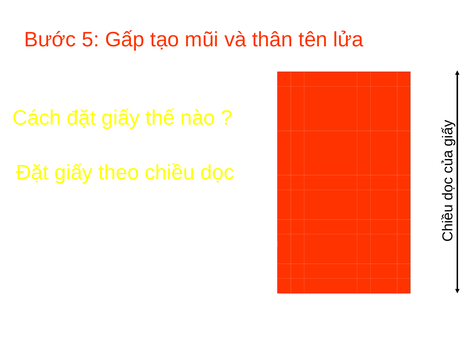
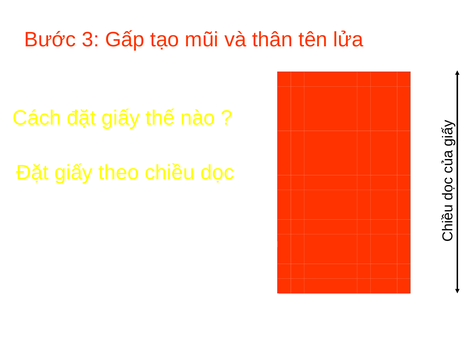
5: 5 -> 3
